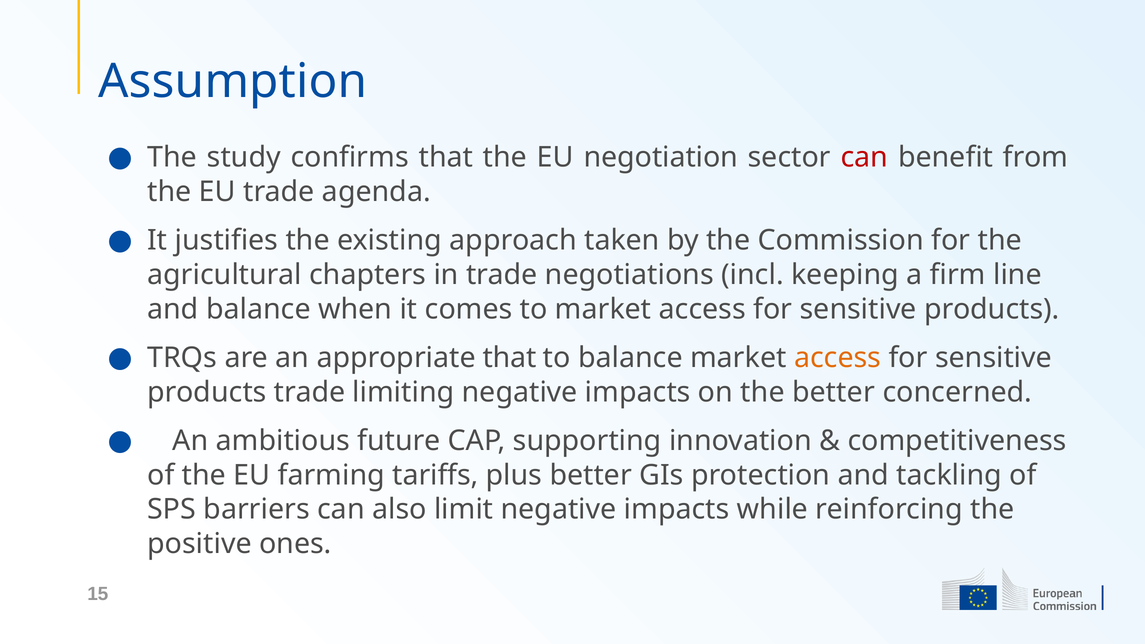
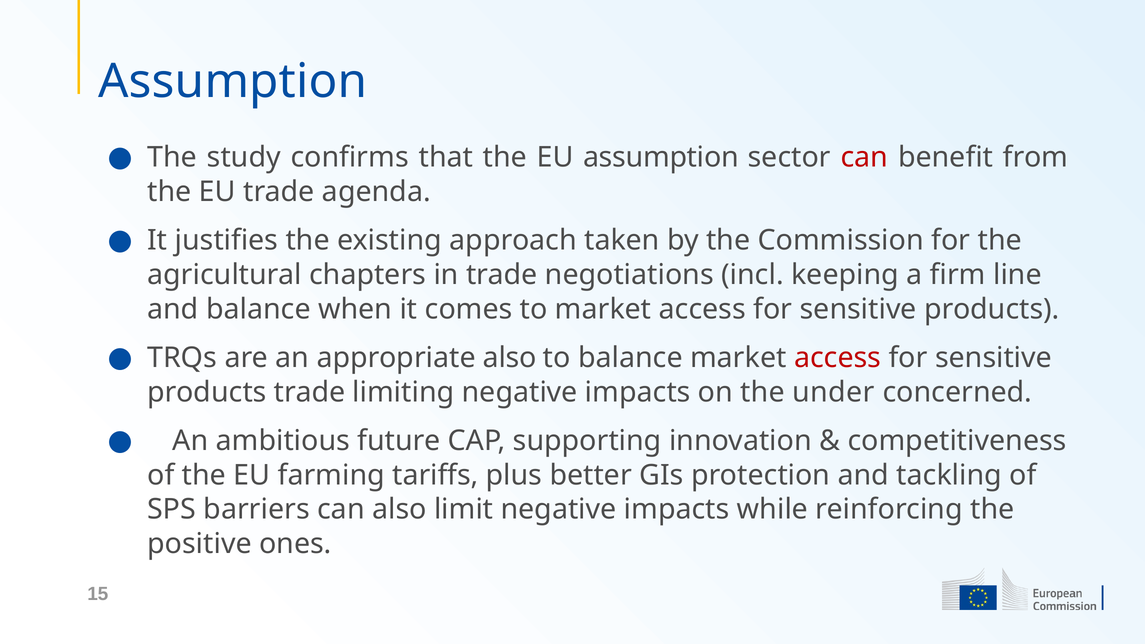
EU negotiation: negotiation -> assumption
appropriate that: that -> also
access at (838, 358) colour: orange -> red
the better: better -> under
